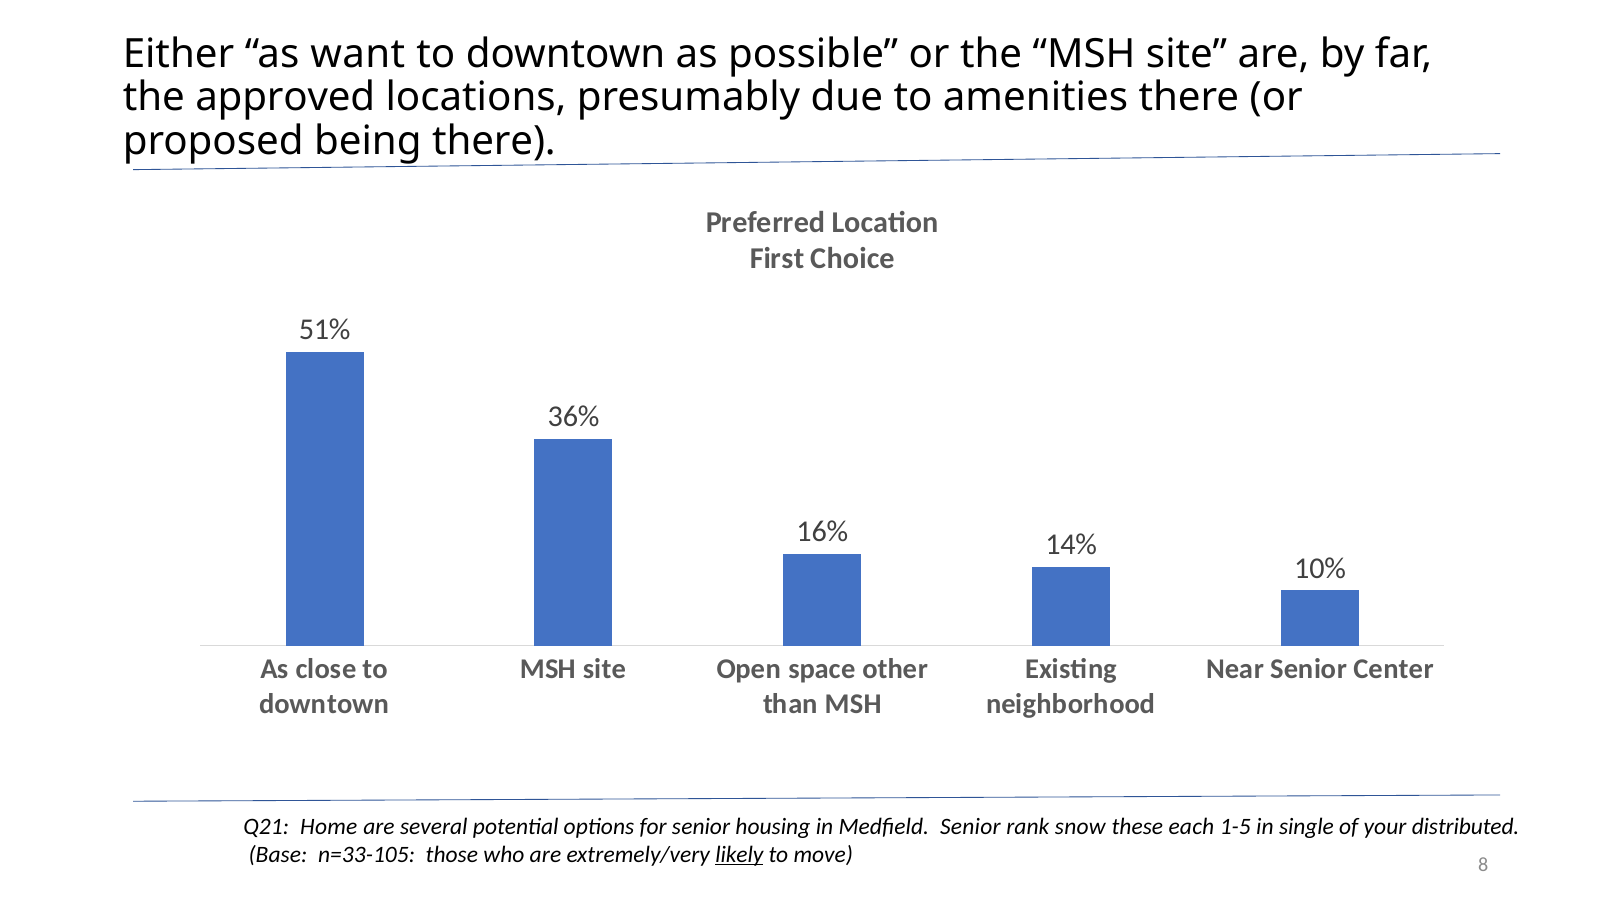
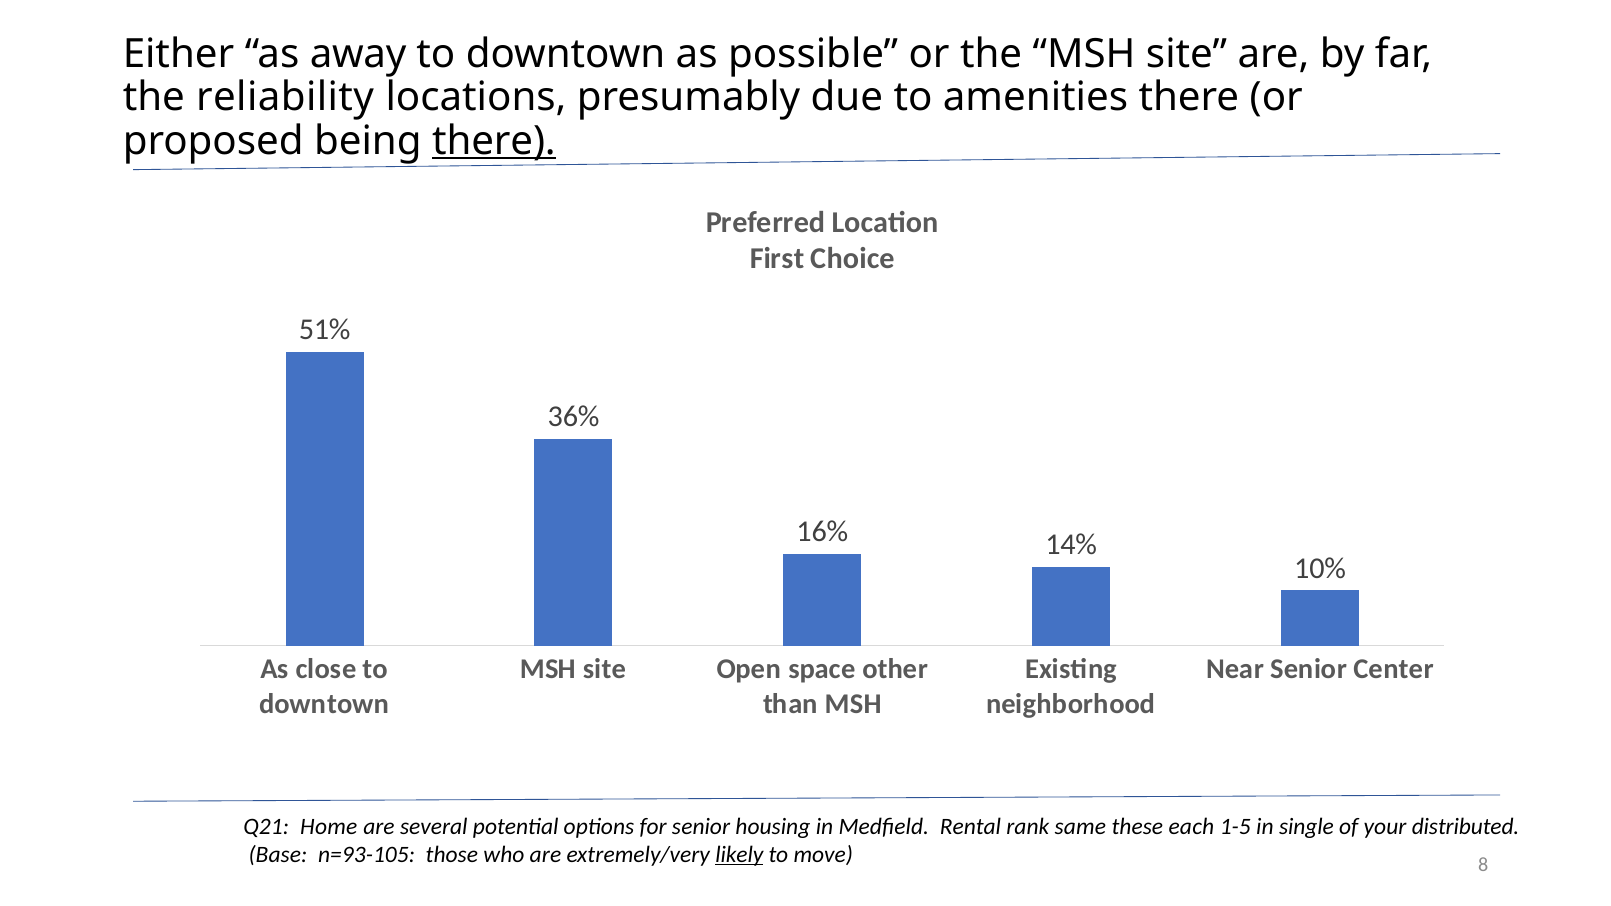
want: want -> away
approved: approved -> reliability
there at (494, 141) underline: none -> present
Medfield Senior: Senior -> Rental
snow: snow -> same
n=33-105: n=33-105 -> n=93-105
